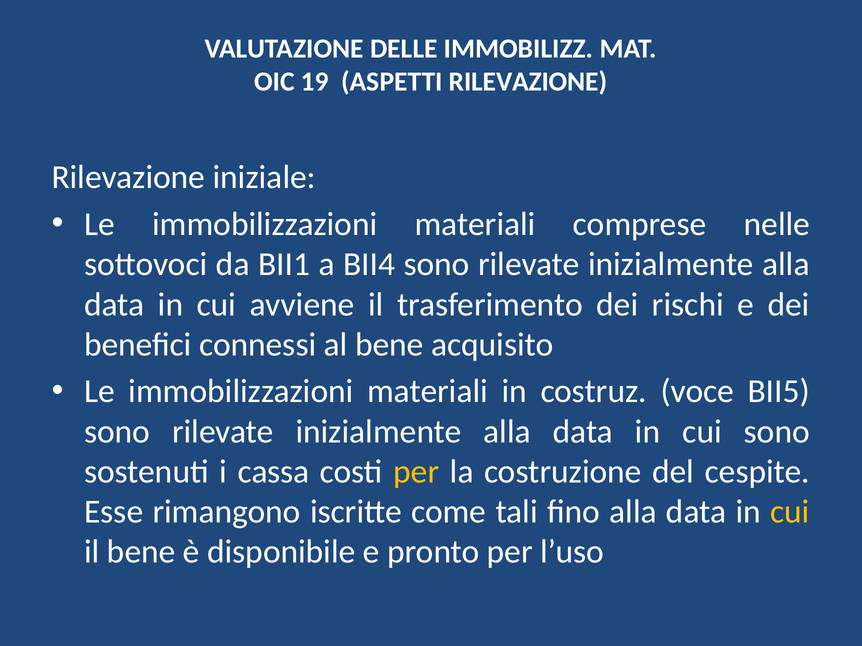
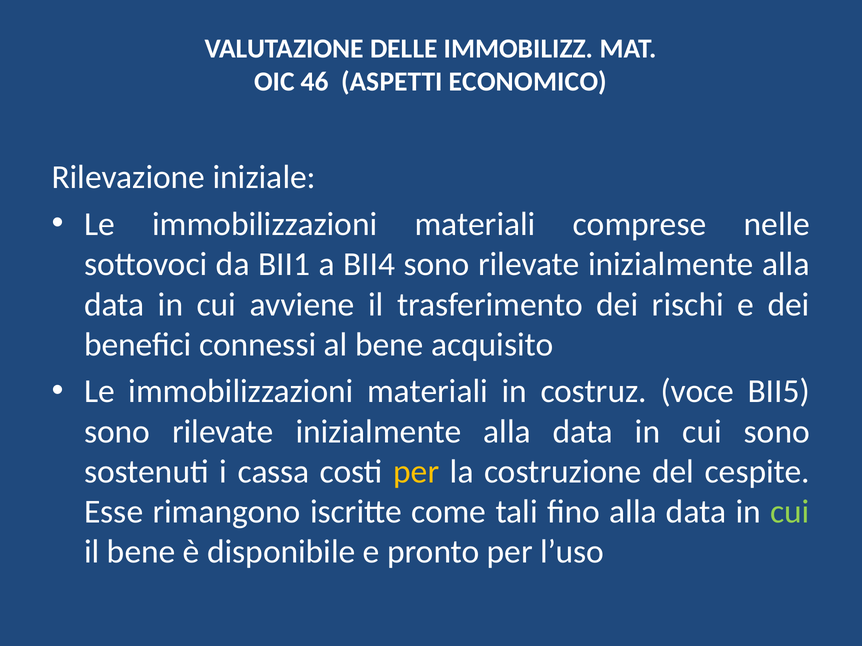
19: 19 -> 46
ASPETTI RILEVAZIONE: RILEVAZIONE -> ECONOMICO
cui at (790, 512) colour: yellow -> light green
